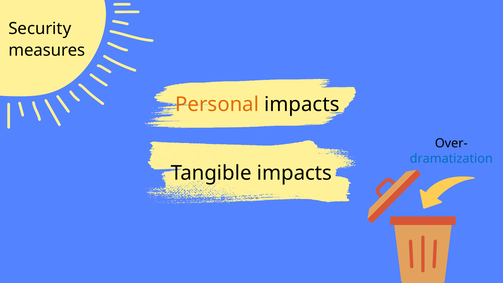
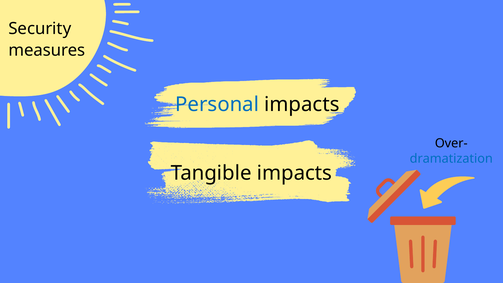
Personal colour: orange -> blue
